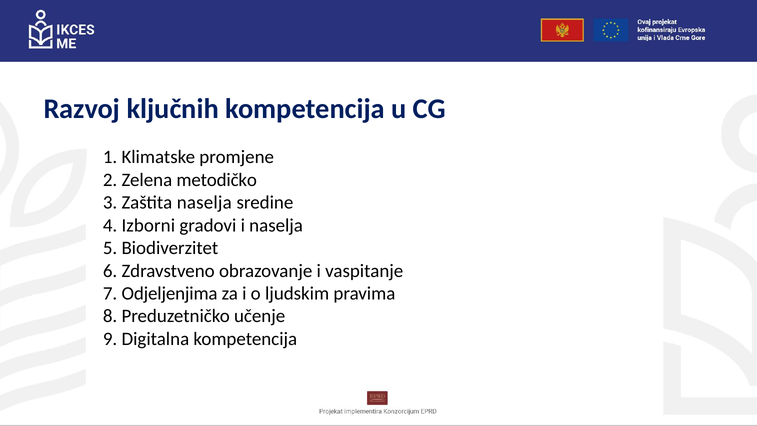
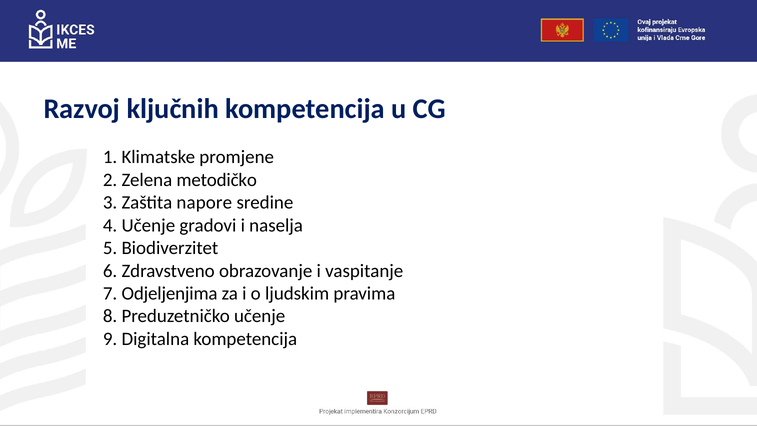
Zaštita naselja: naselja -> napore
4 Izborni: Izborni -> Učenje
